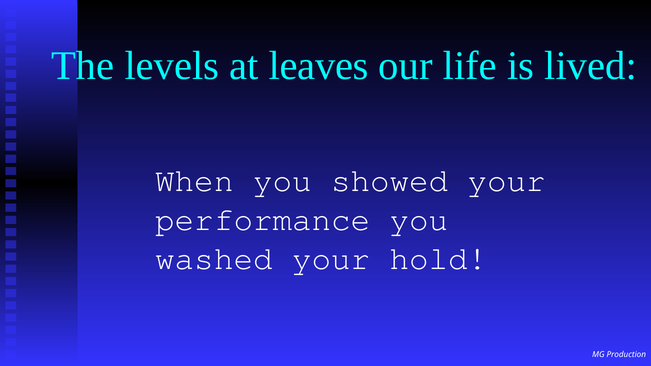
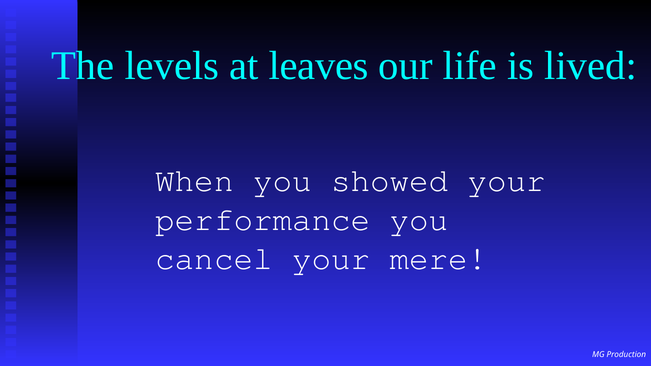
washed: washed -> cancel
hold: hold -> mere
